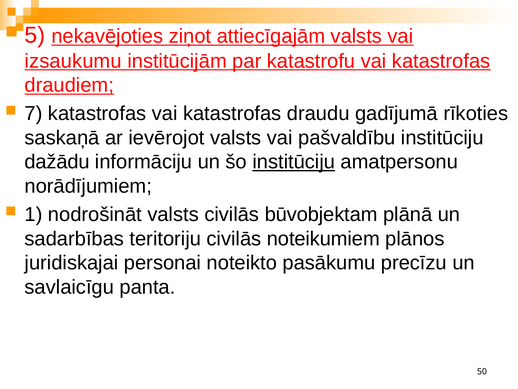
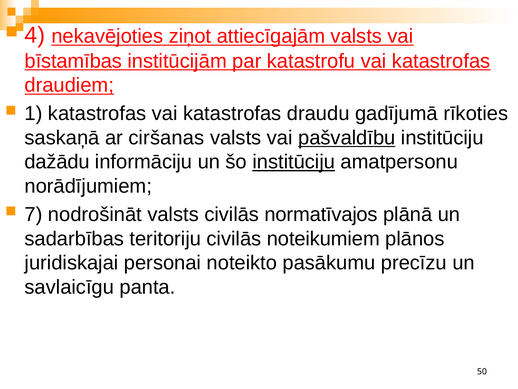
5: 5 -> 4
izsaukumu: izsaukumu -> bīstamības
7: 7 -> 1
ievērojot: ievērojot -> ciršanas
pašvaldību underline: none -> present
1: 1 -> 7
būvobjektam: būvobjektam -> normatīvajos
